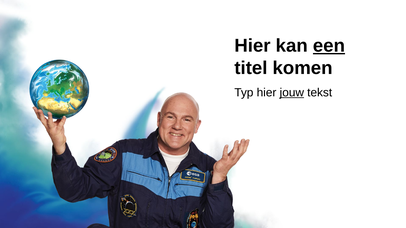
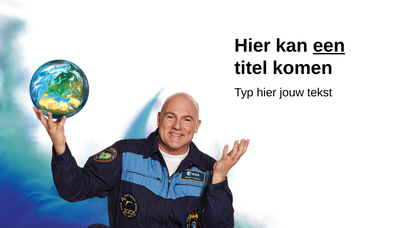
jouw underline: present -> none
